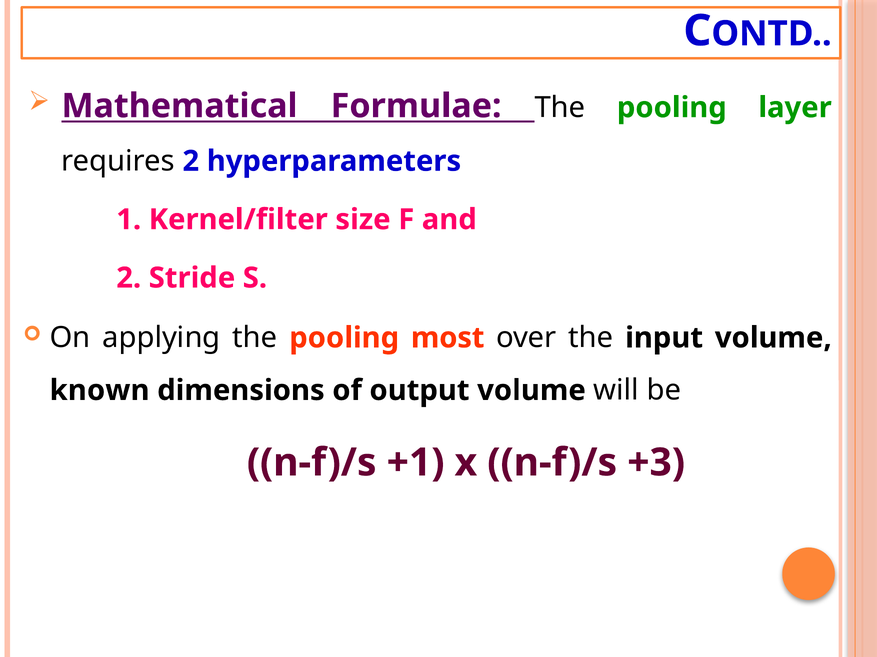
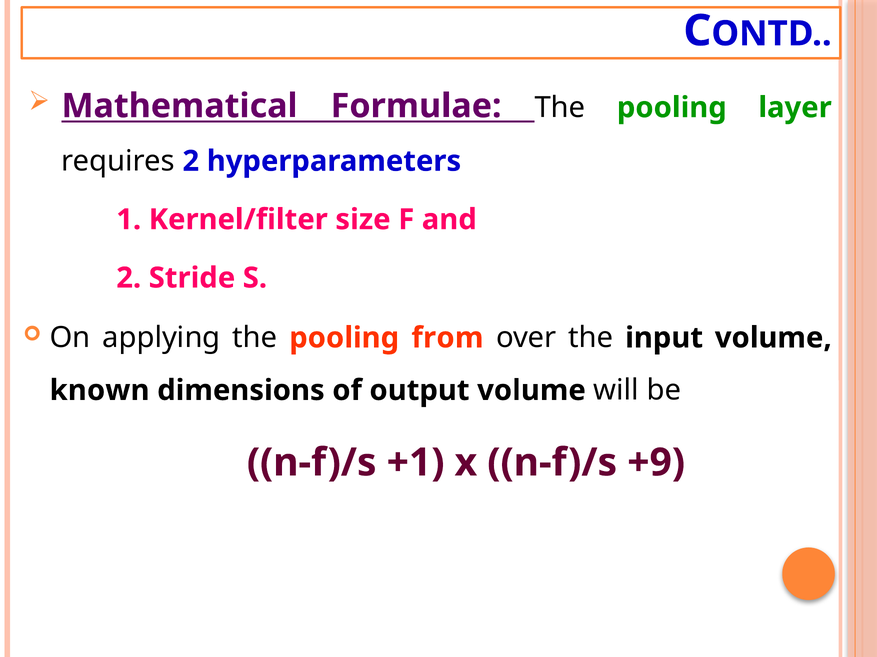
most: most -> from
+3: +3 -> +9
